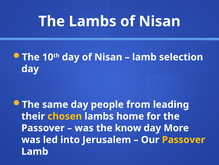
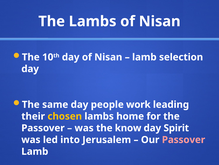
from: from -> work
More: More -> Spirit
Passover at (184, 139) colour: yellow -> pink
